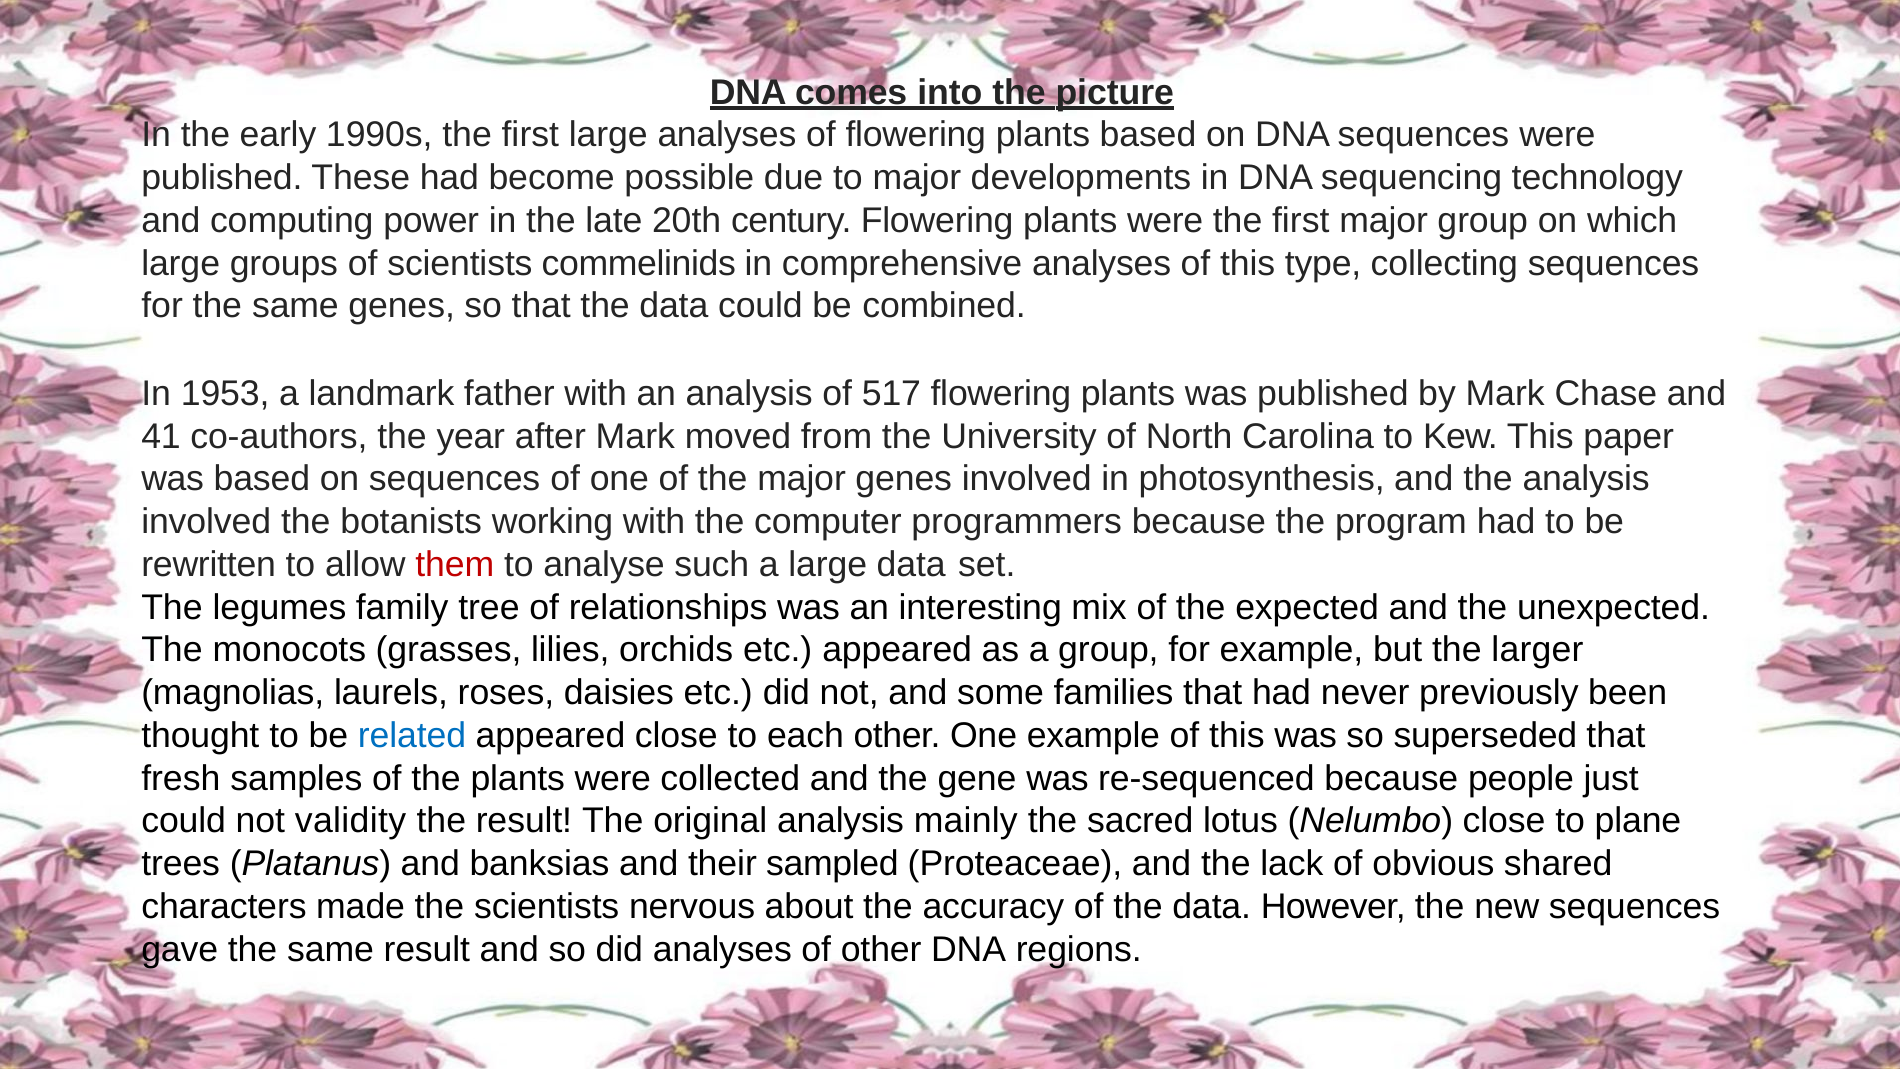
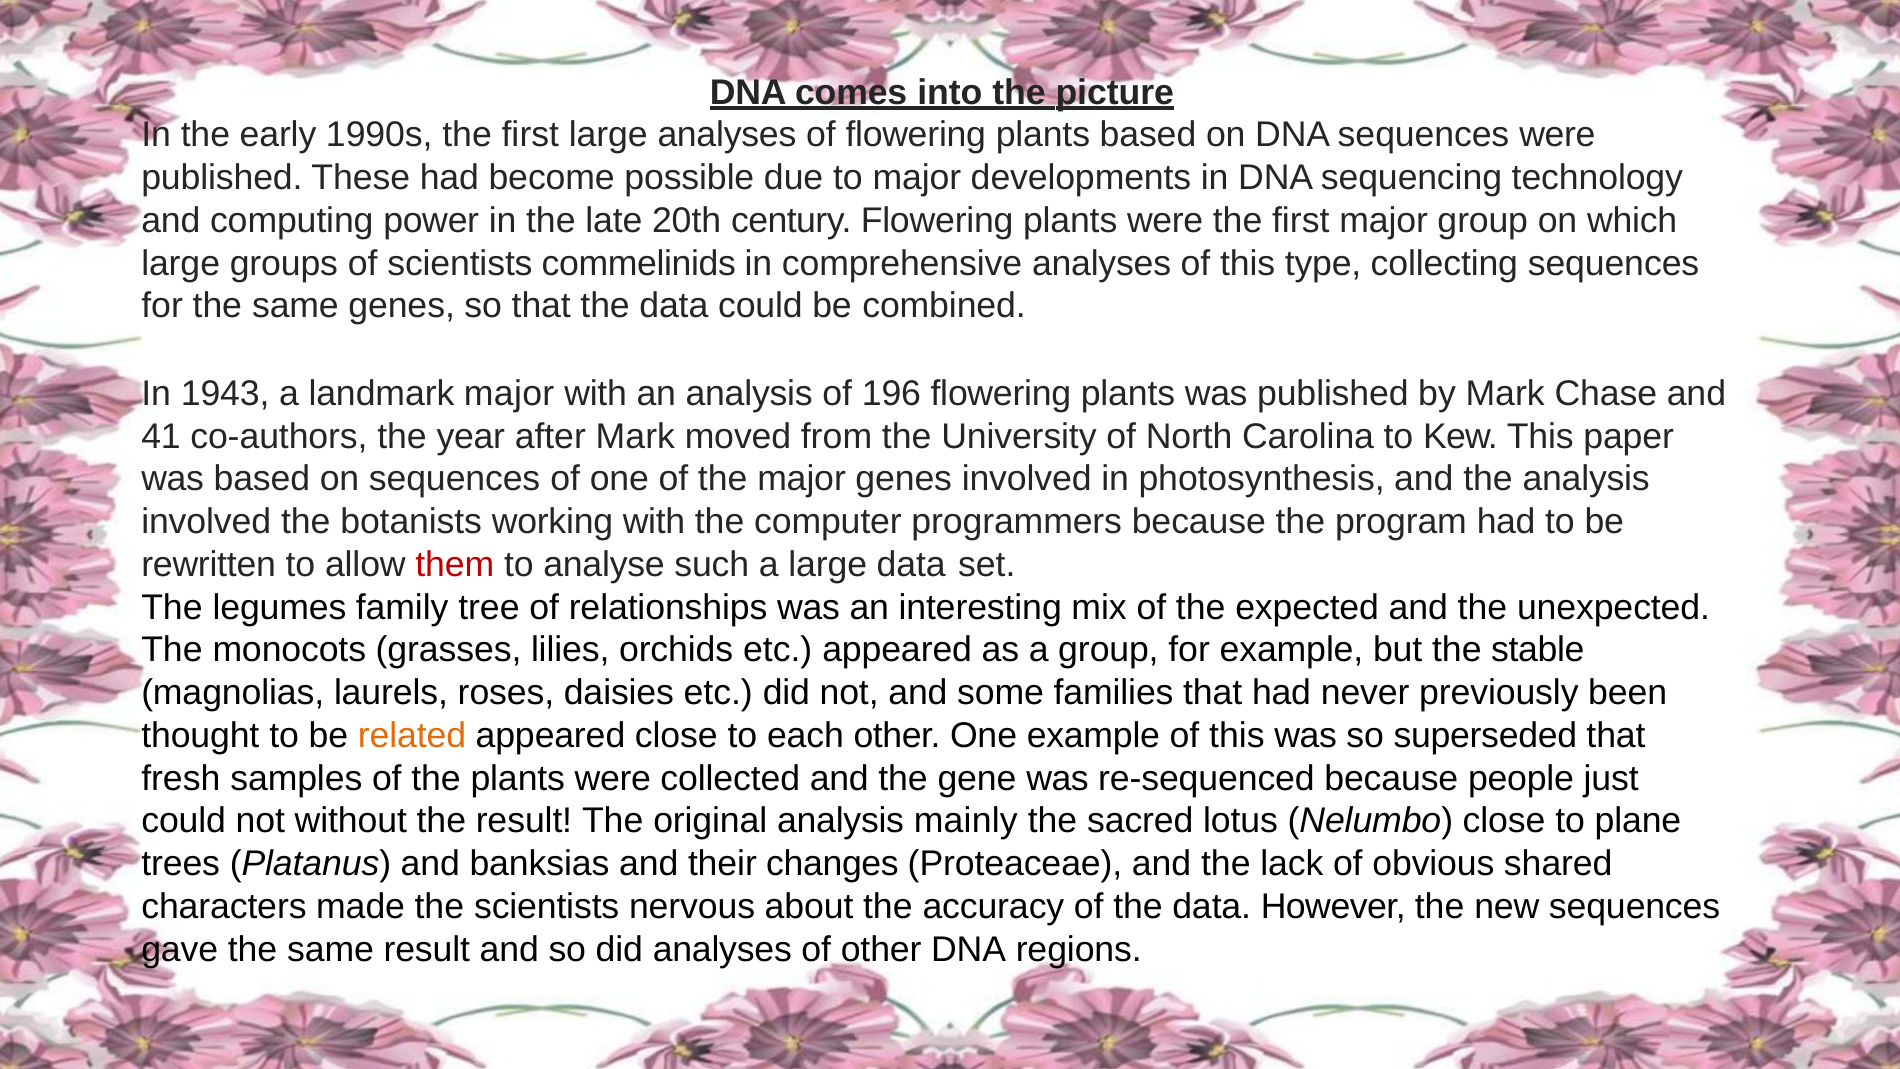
1953: 1953 -> 1943
landmark father: father -> major
517: 517 -> 196
larger: larger -> stable
related colour: blue -> orange
validity: validity -> without
sampled: sampled -> changes
